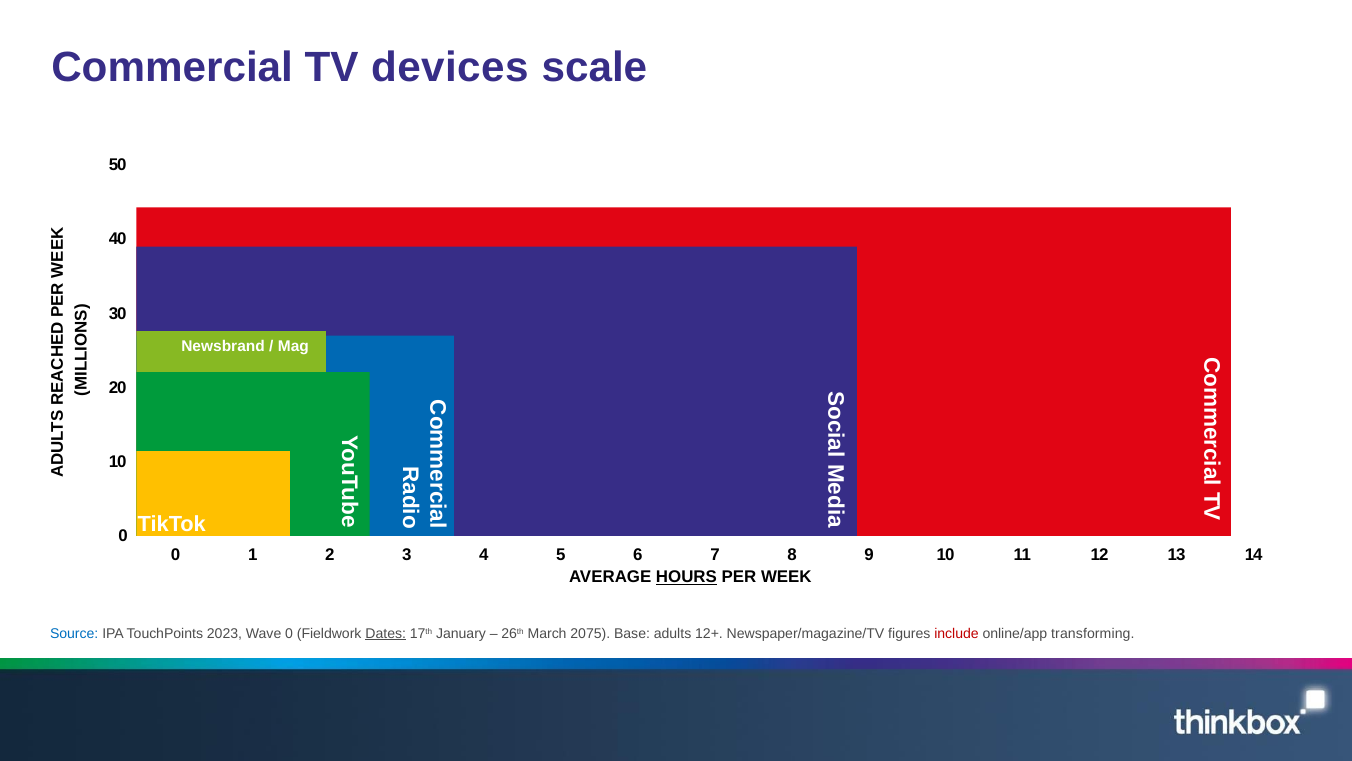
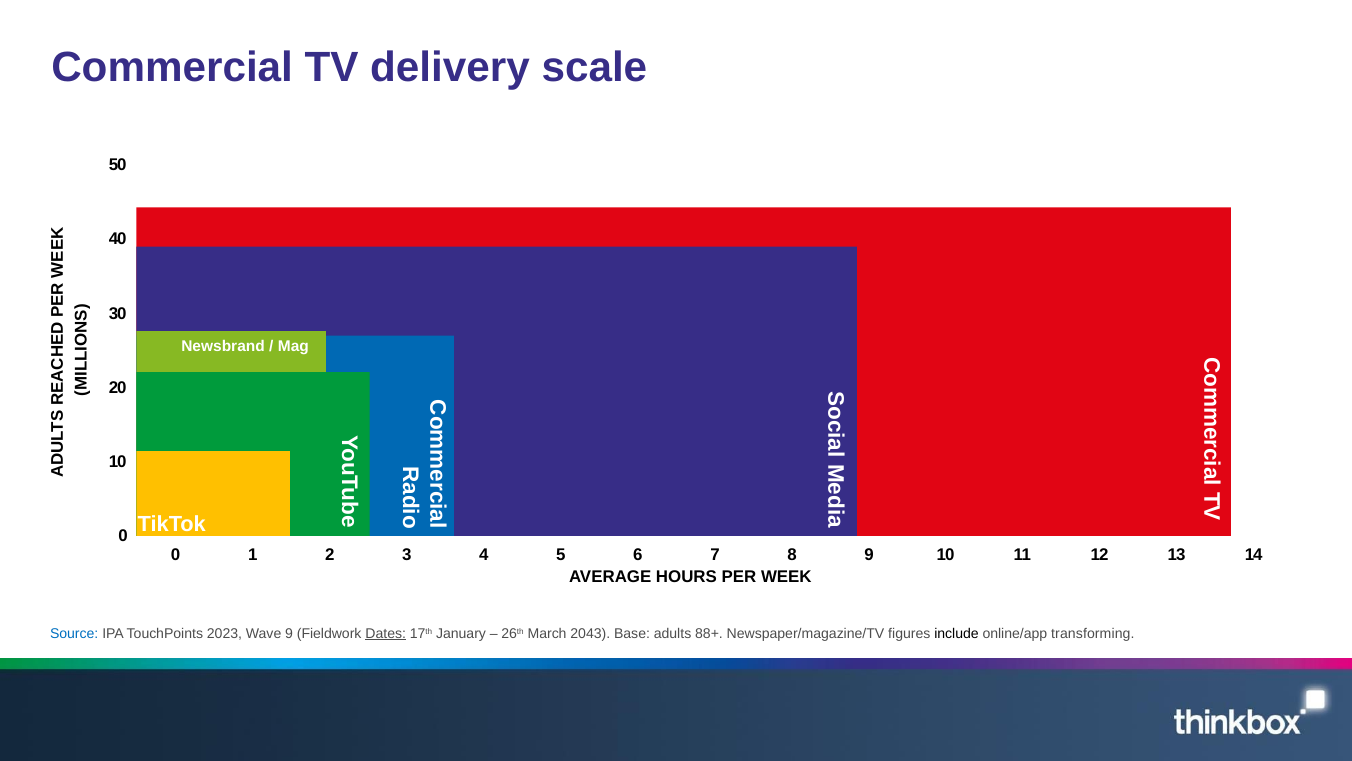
devices: devices -> delivery
HOURS underline: present -> none
Wave 0: 0 -> 9
2075: 2075 -> 2043
12+: 12+ -> 88+
include colour: red -> black
